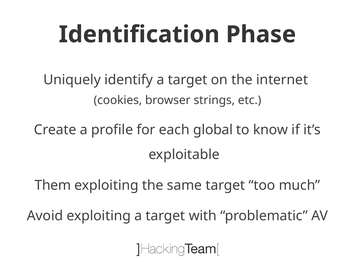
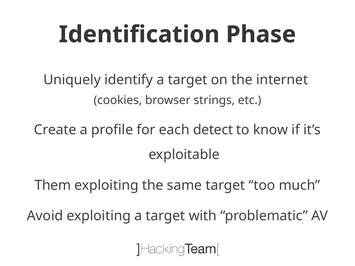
global: global -> detect
